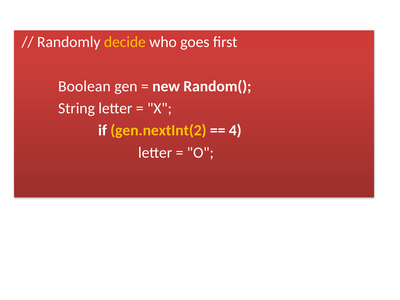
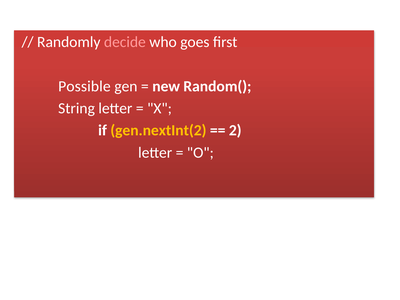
decide colour: yellow -> pink
Boolean: Boolean -> Possible
4: 4 -> 2
